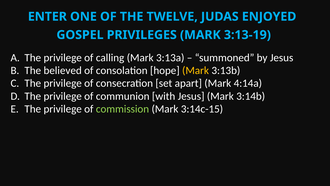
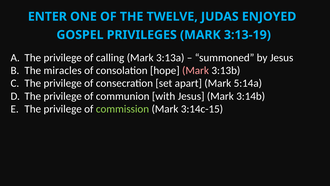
believed: believed -> miracles
Mark at (196, 70) colour: yellow -> pink
4:14a: 4:14a -> 5:14a
